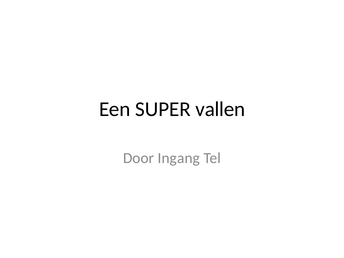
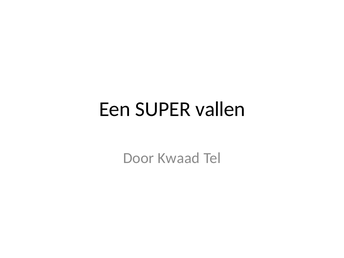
Ingang: Ingang -> Kwaad
